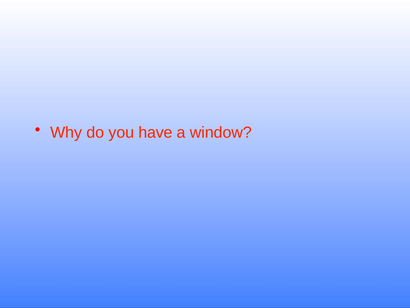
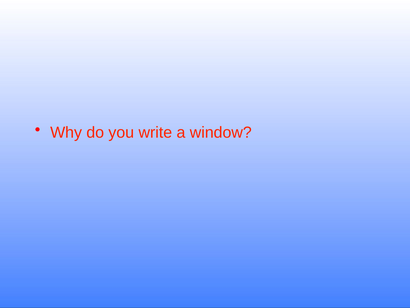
have: have -> write
